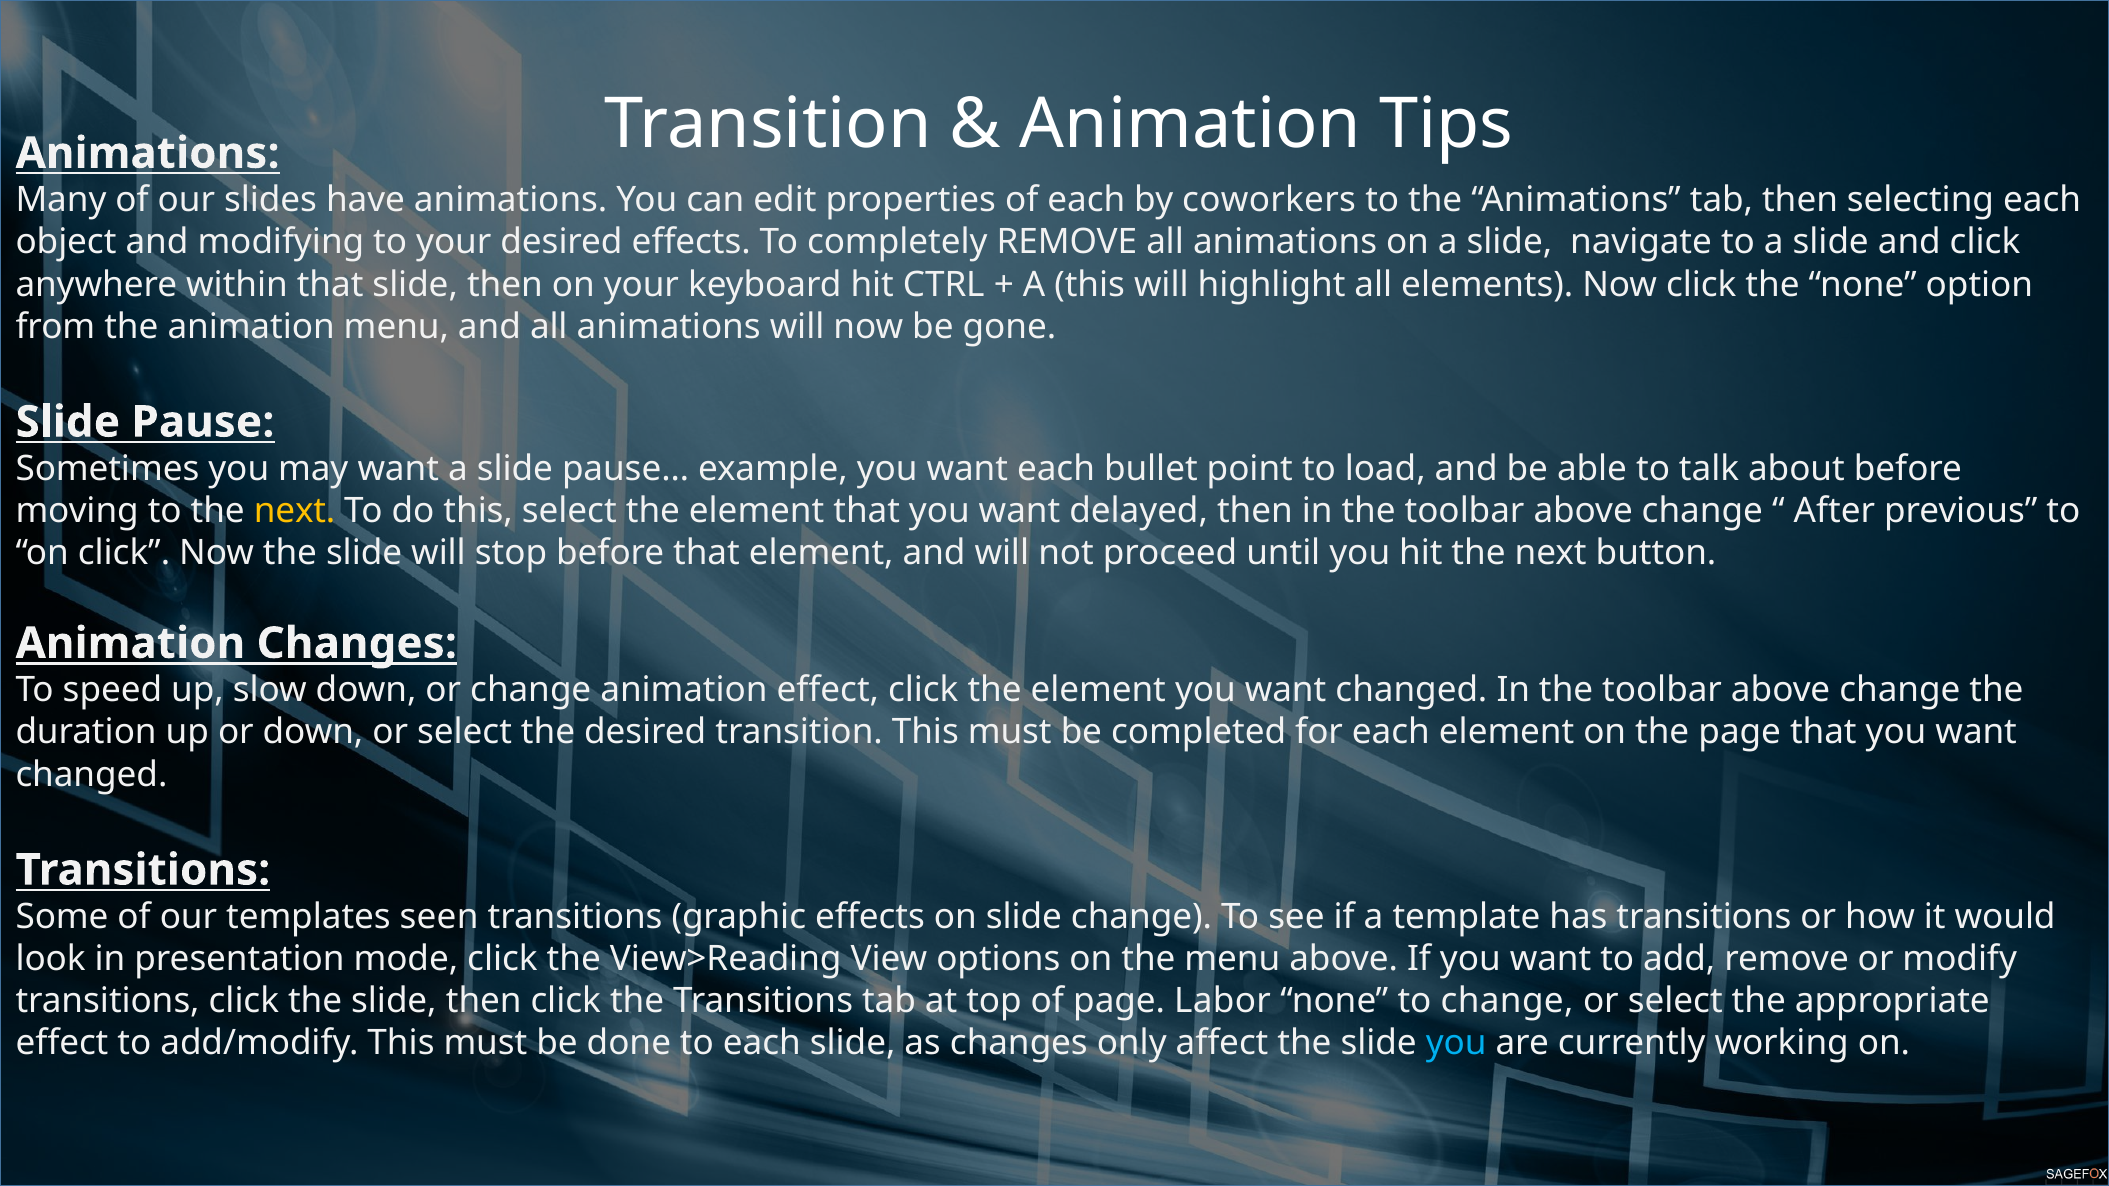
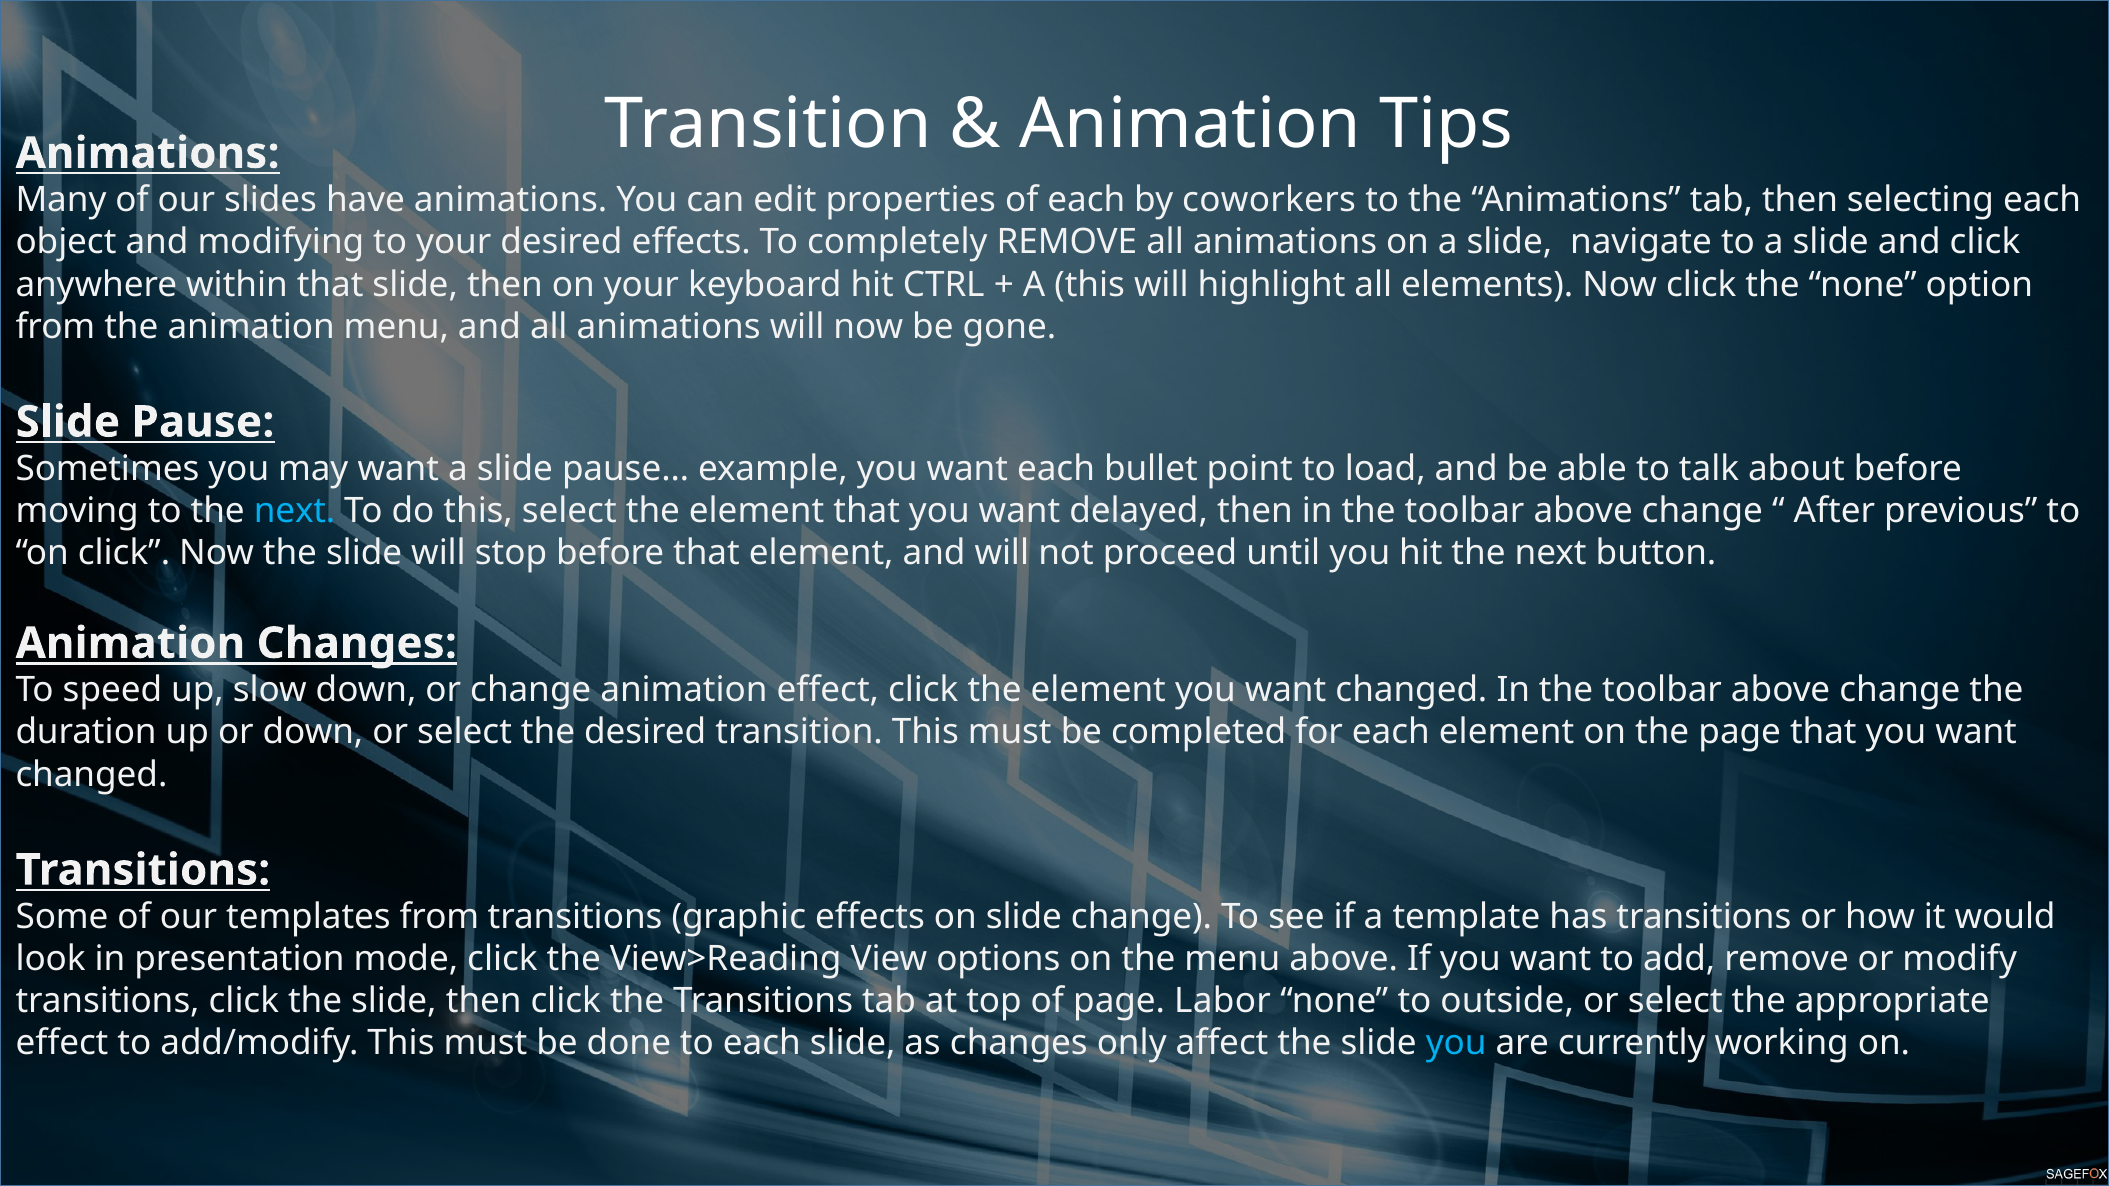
next at (295, 511) colour: yellow -> light blue
templates seen: seen -> from
to change: change -> outside
